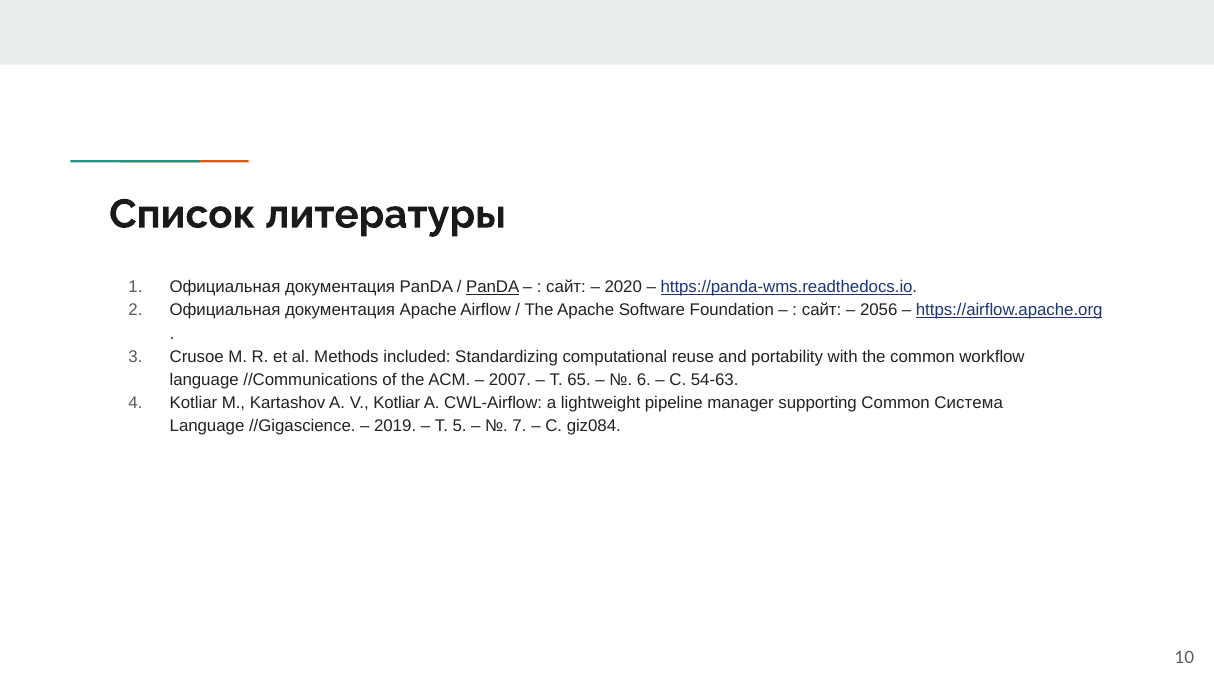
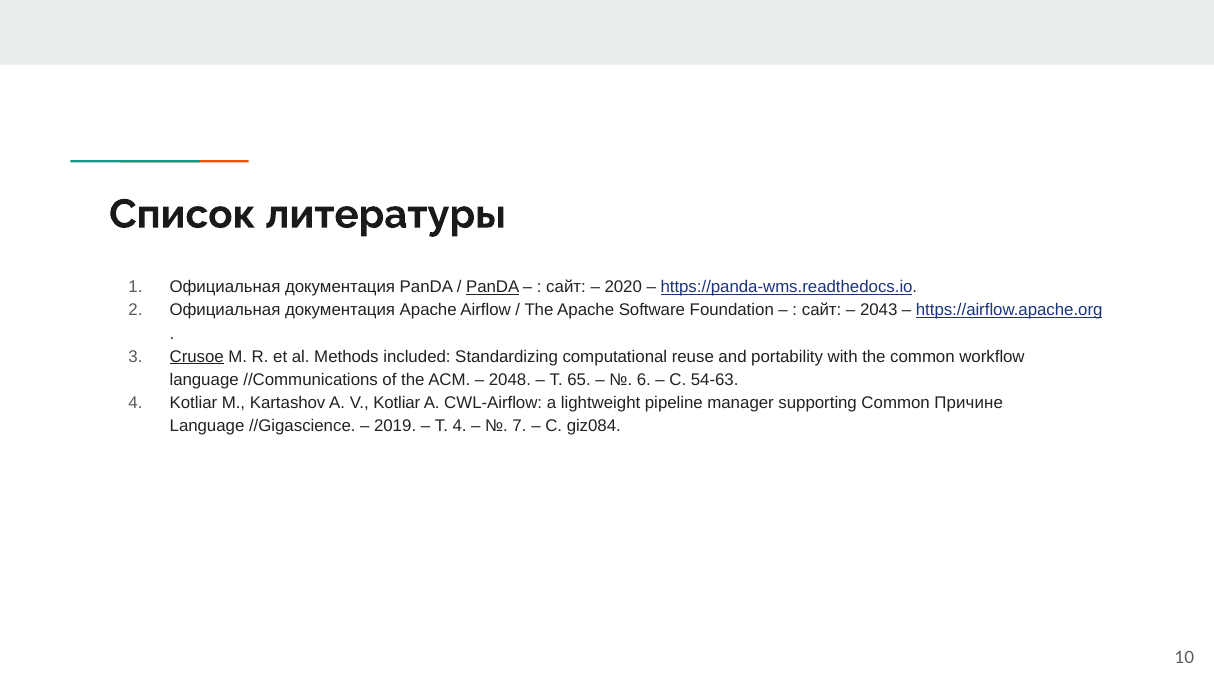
2056: 2056 -> 2043
Crusoe underline: none -> present
2007: 2007 -> 2048
Система: Система -> Причине
Т 5: 5 -> 4
